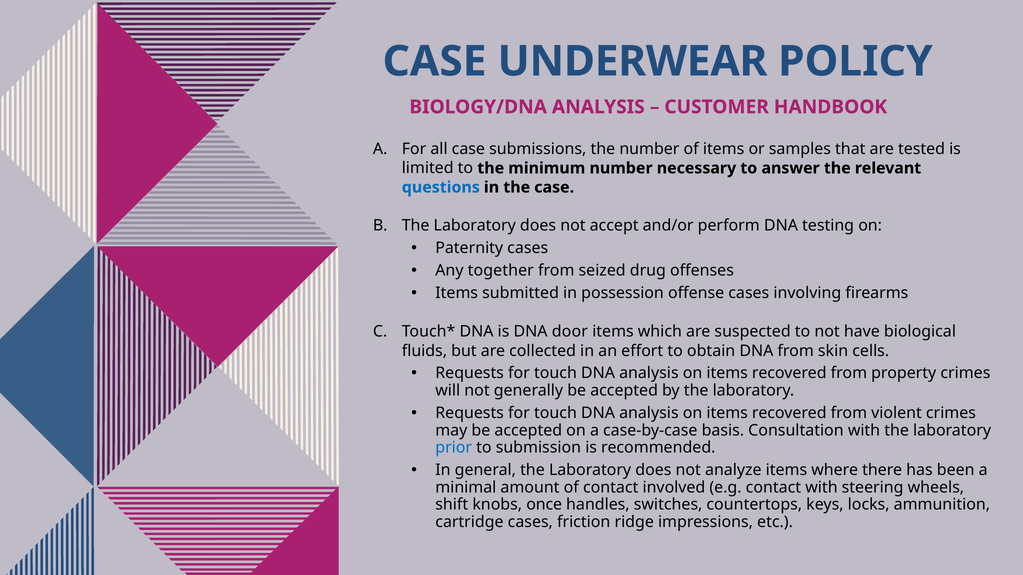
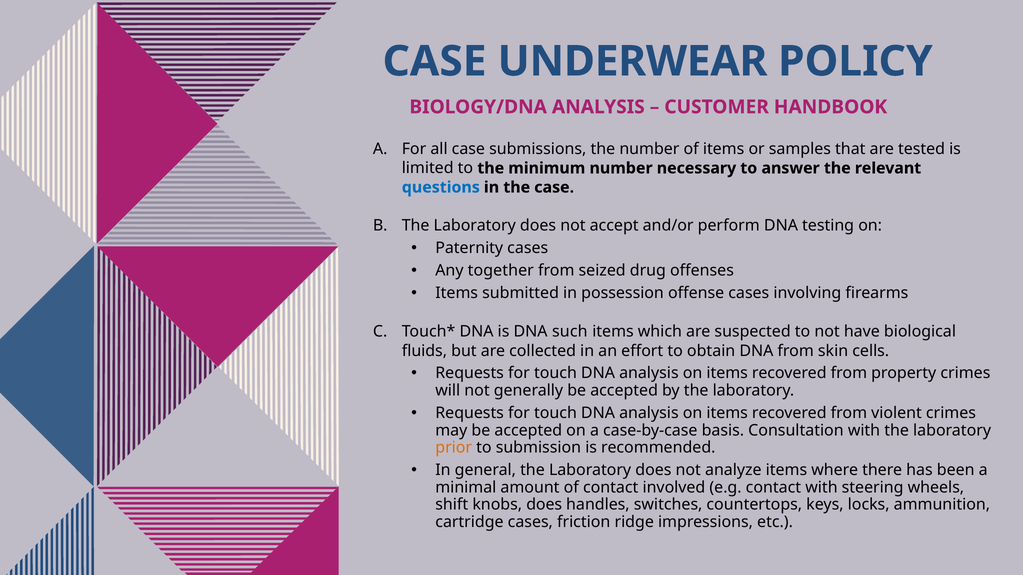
door: door -> such
prior colour: blue -> orange
knobs once: once -> does
